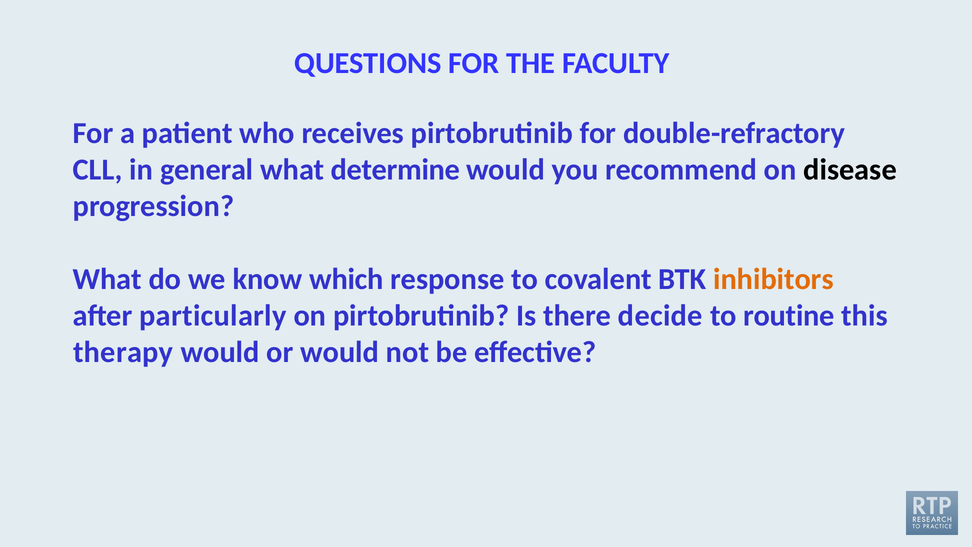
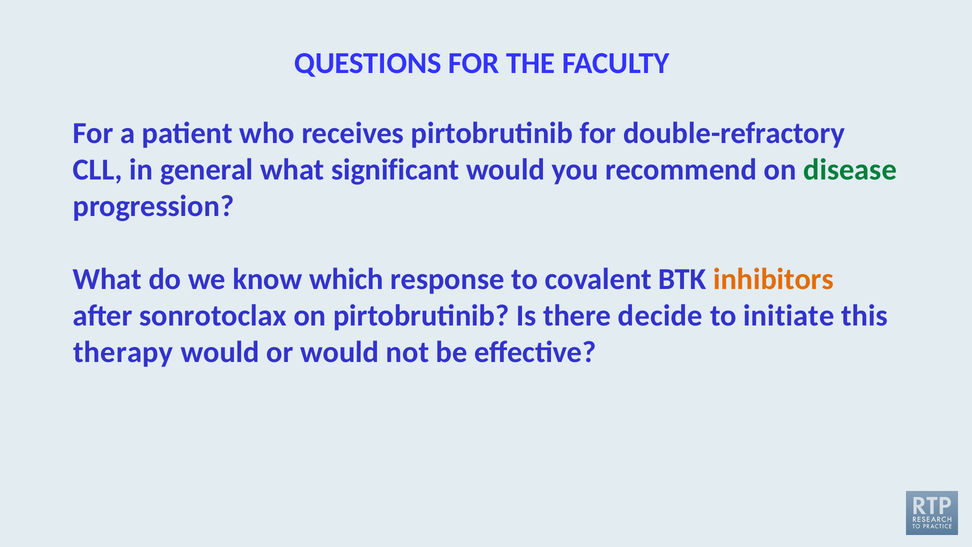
determine: determine -> significant
disease colour: black -> green
particularly: particularly -> sonrotoclax
routine: routine -> initiate
